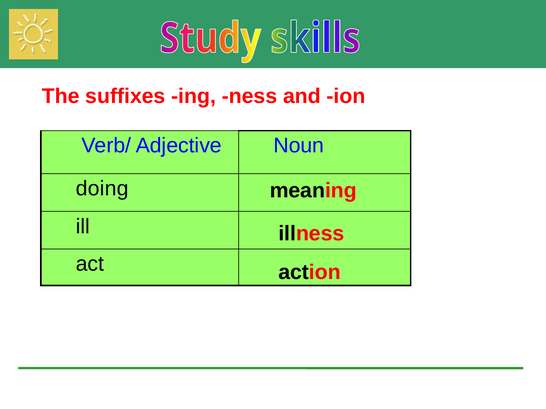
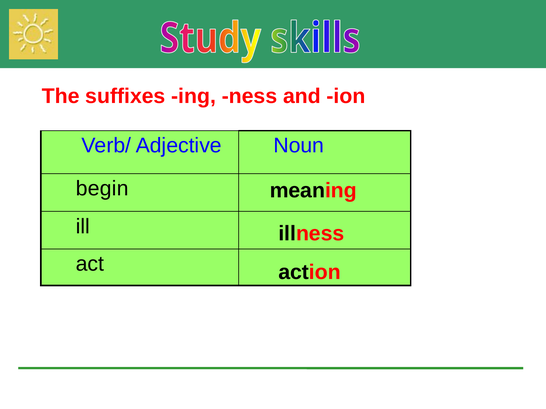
doing: doing -> begin
